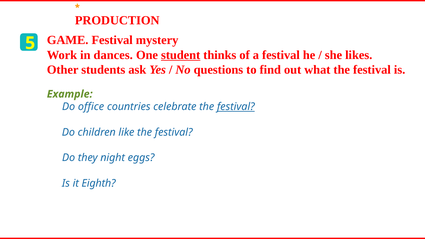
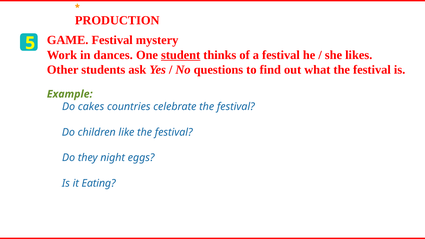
office: office -> cakes
festival at (236, 107) underline: present -> none
Eighth: Eighth -> Eating
